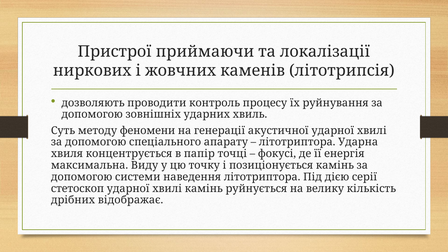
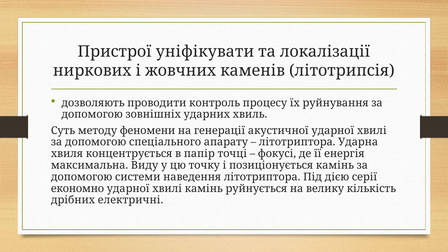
приймаючи: приймаючи -> уніфікувати
стетоскоп: стетоскоп -> економно
відображає: відображає -> електричні
